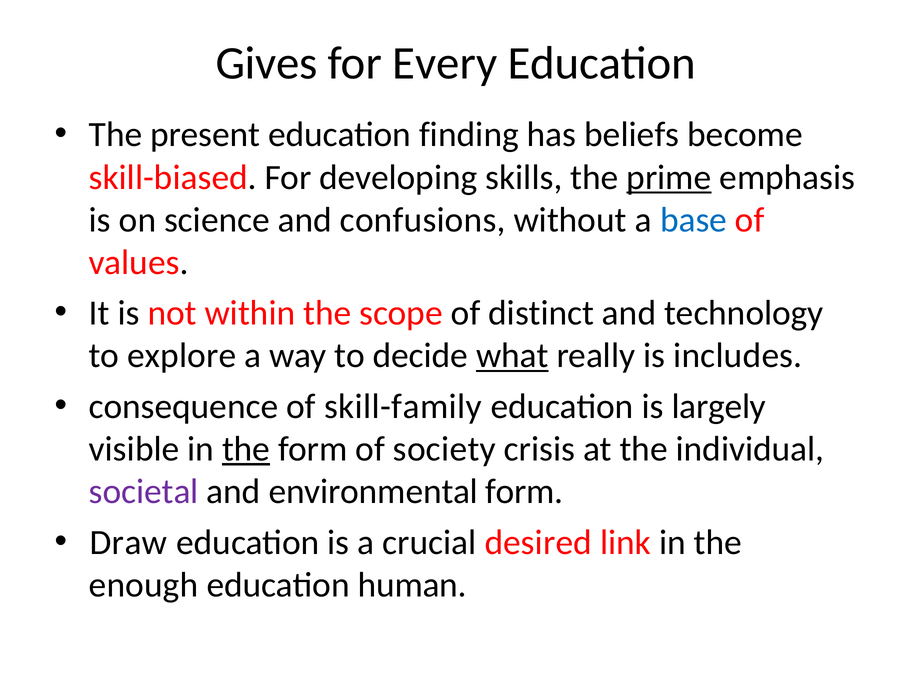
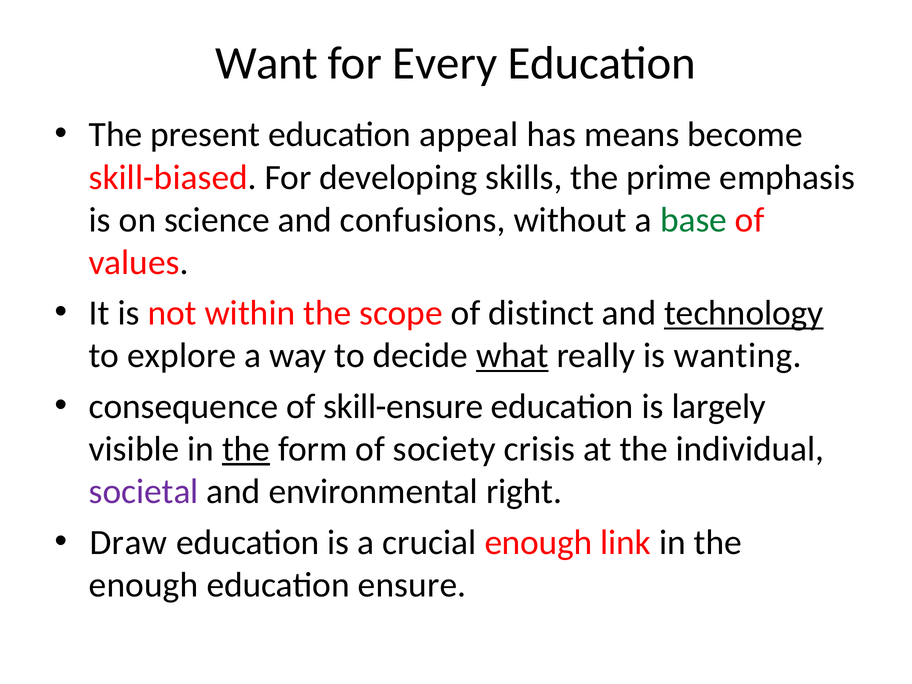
Gives: Gives -> Want
finding: finding -> appeal
beliefs: beliefs -> means
prime underline: present -> none
base colour: blue -> green
technology underline: none -> present
includes: includes -> wanting
skill-family: skill-family -> skill-ensure
environmental form: form -> right
crucial desired: desired -> enough
human: human -> ensure
